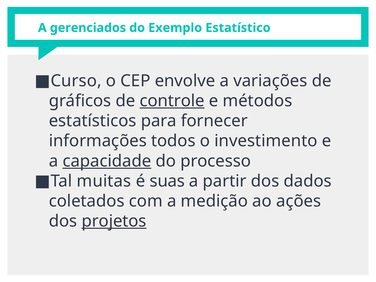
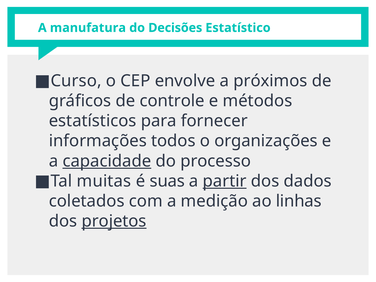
gerenciados: gerenciados -> manufatura
Exemplo: Exemplo -> Decisões
variações: variações -> próximos
controle underline: present -> none
investimento: investimento -> organizações
partir underline: none -> present
ações: ações -> linhas
